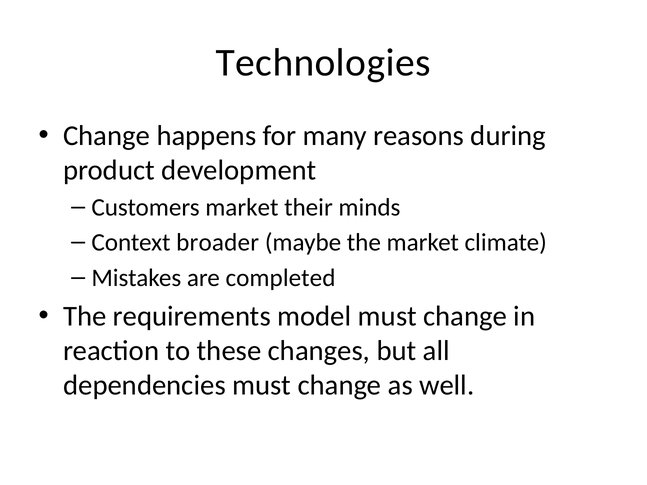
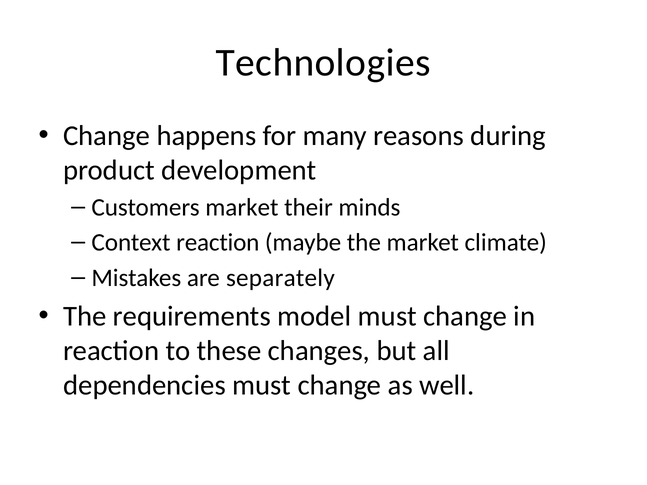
Context broader: broader -> reaction
completed: completed -> separately
